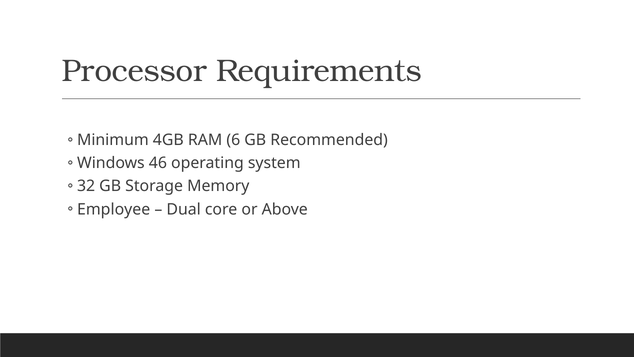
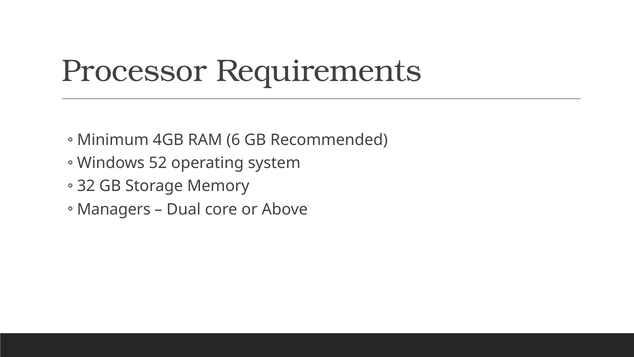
46: 46 -> 52
Employee: Employee -> Managers
